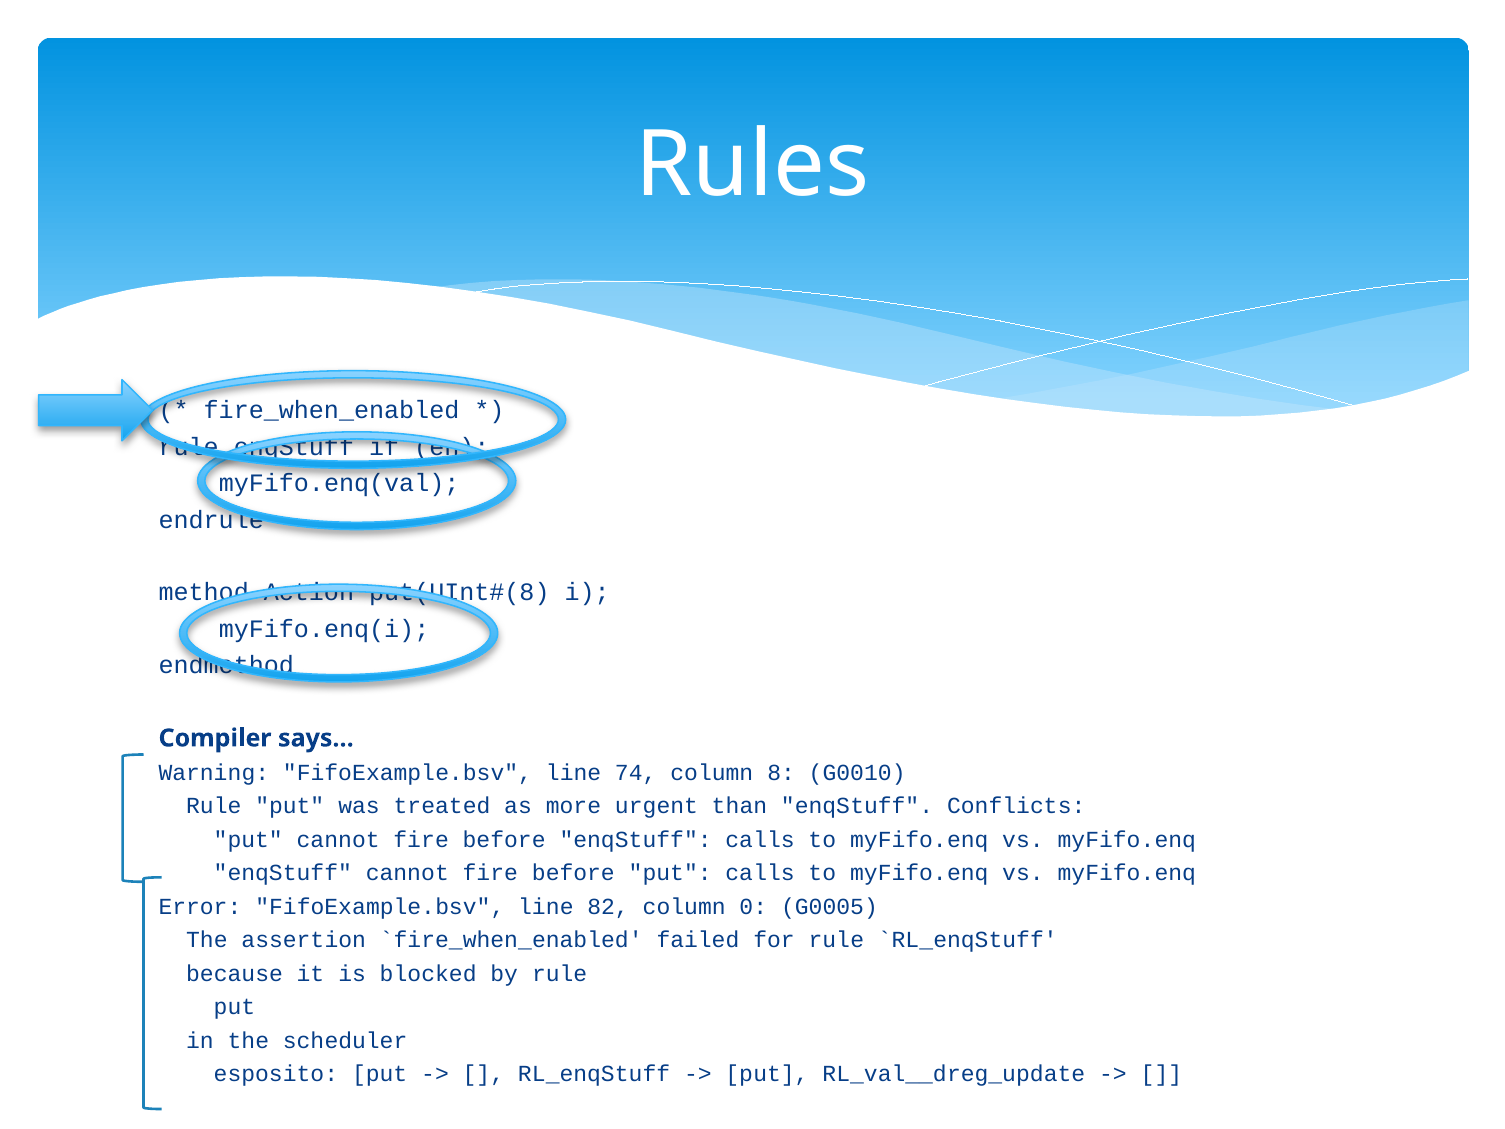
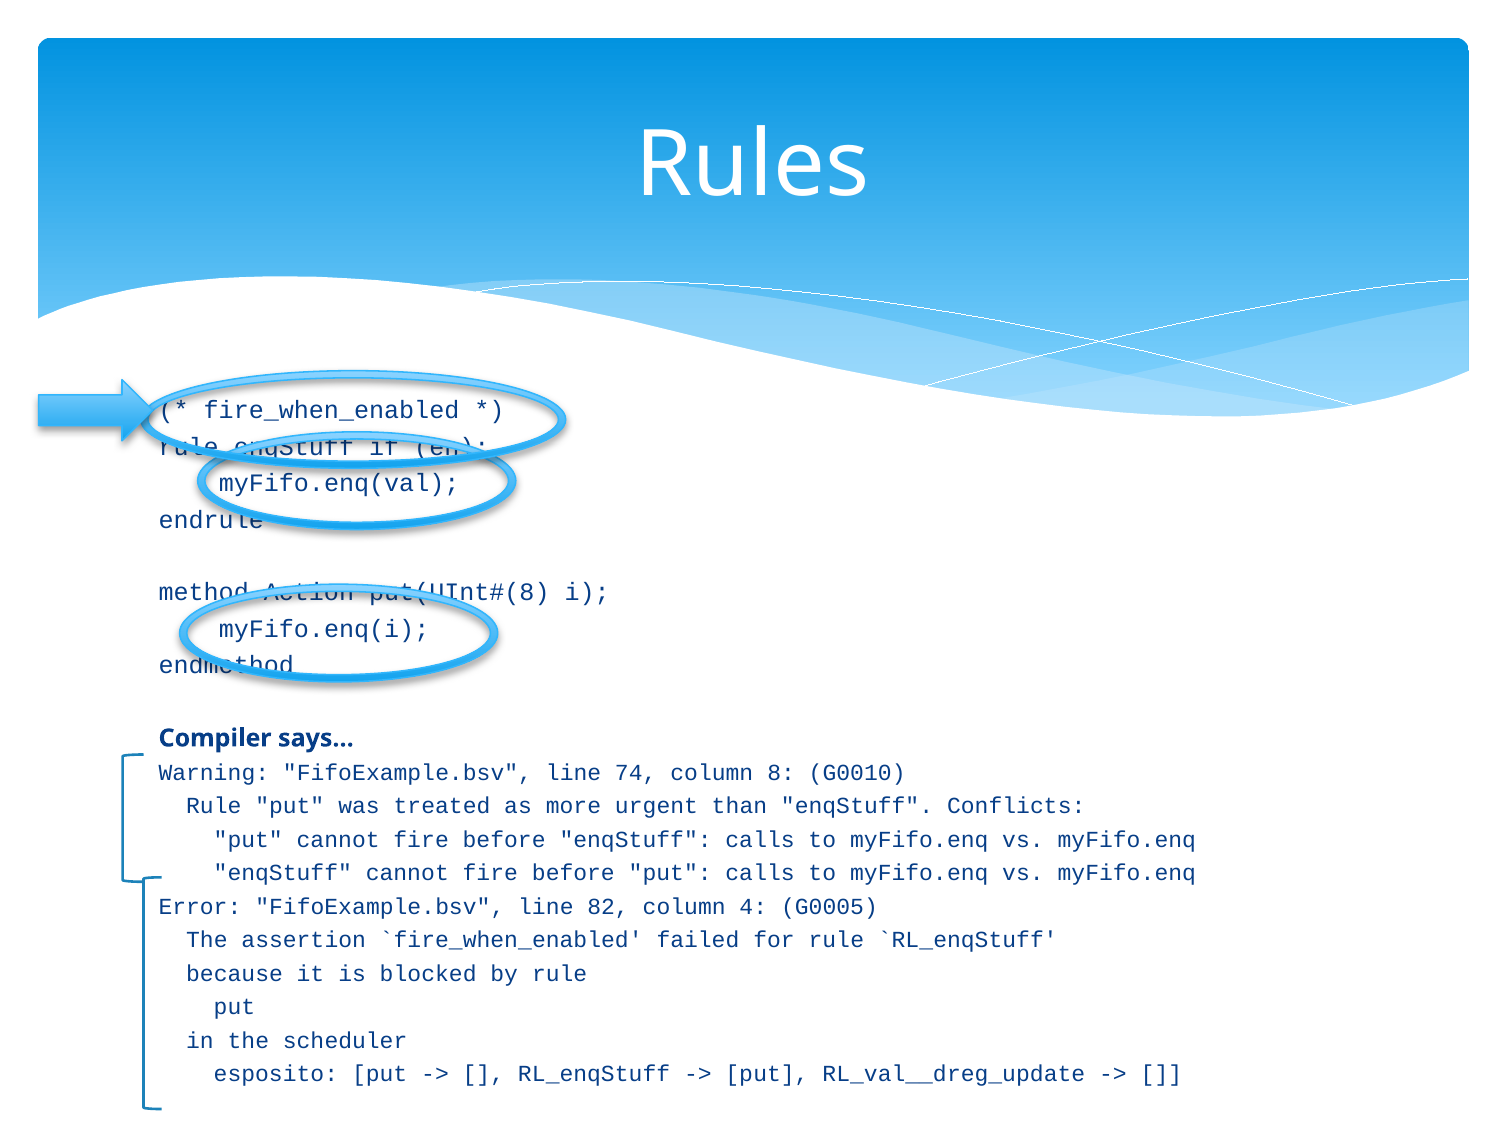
0: 0 -> 4
